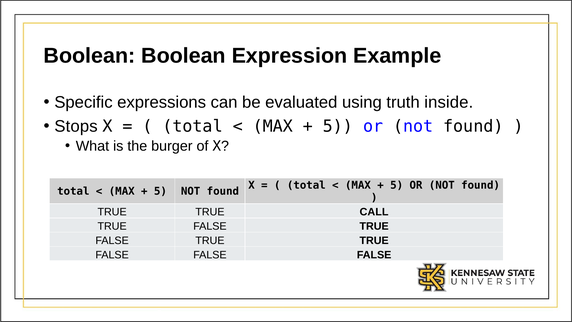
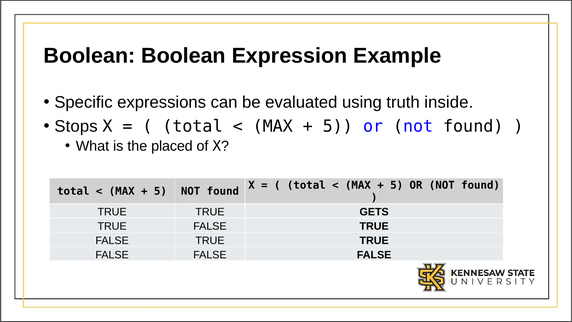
burger: burger -> placed
CALL: CALL -> GETS
